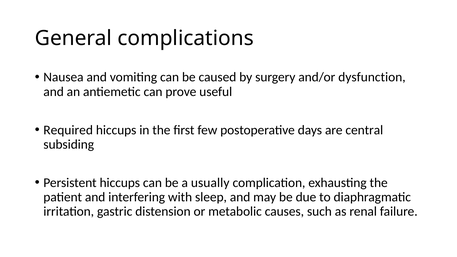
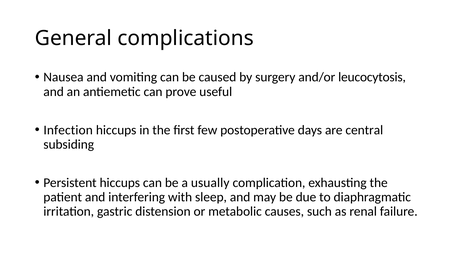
dysfunction: dysfunction -> leucocytosis
Required: Required -> Infection
